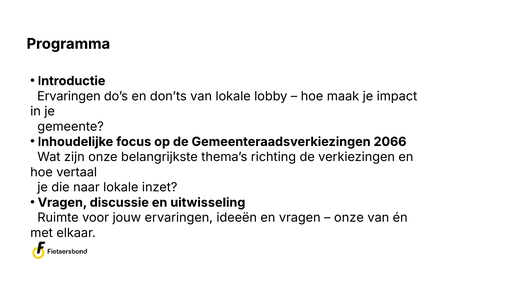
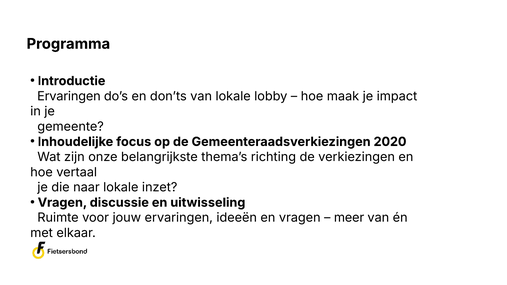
2066: 2066 -> 2020
onze at (349, 218): onze -> meer
